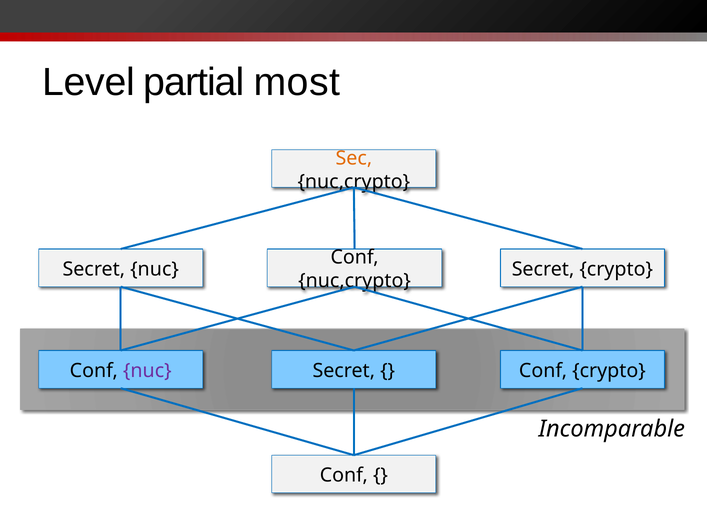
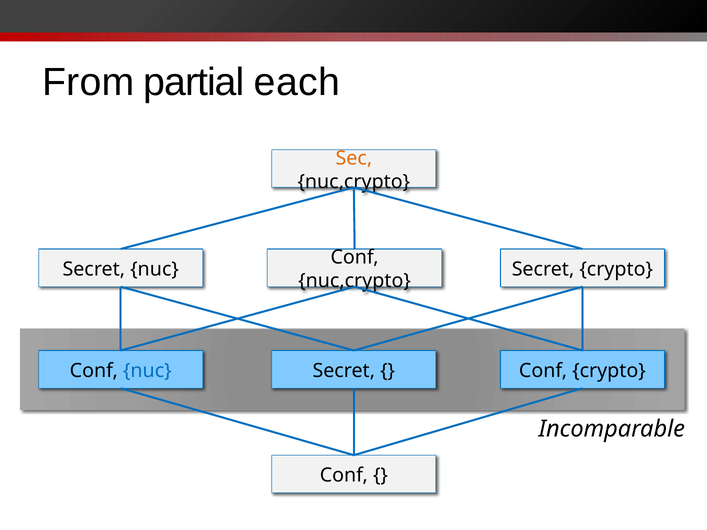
Level: Level -> From
most: most -> each
nuc at (147, 371) colour: purple -> blue
